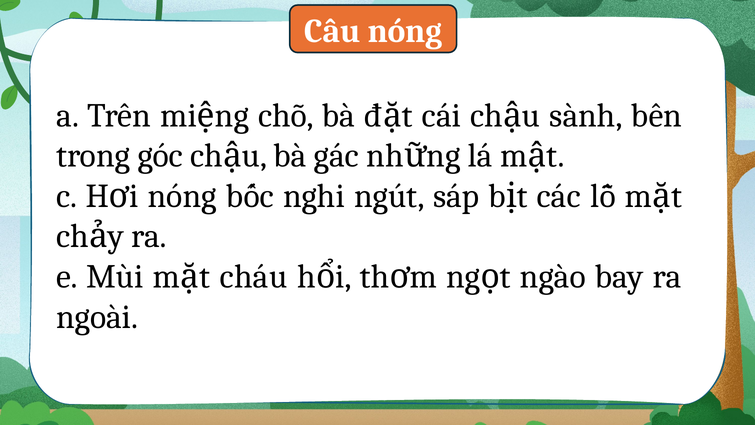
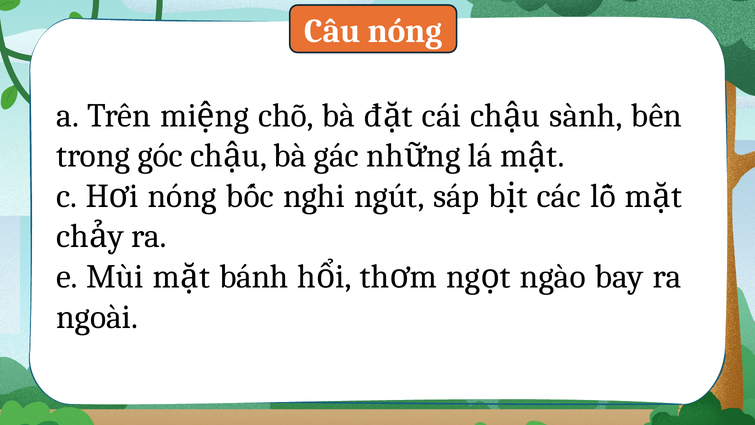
cháu: cháu -> bánh
